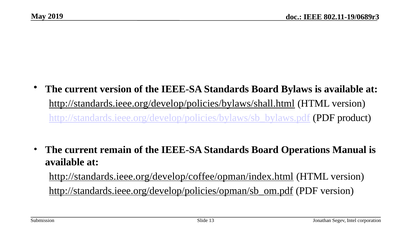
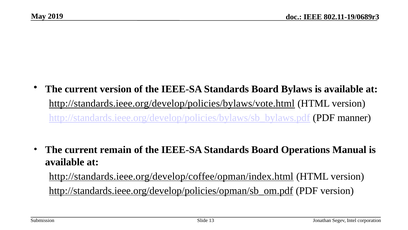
http://standards.ieee.org/develop/policies/bylaws/shall.html: http://standards.ieee.org/develop/policies/bylaws/shall.html -> http://standards.ieee.org/develop/policies/bylaws/vote.html
product: product -> manner
